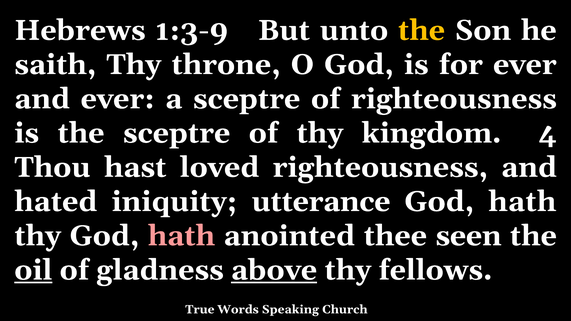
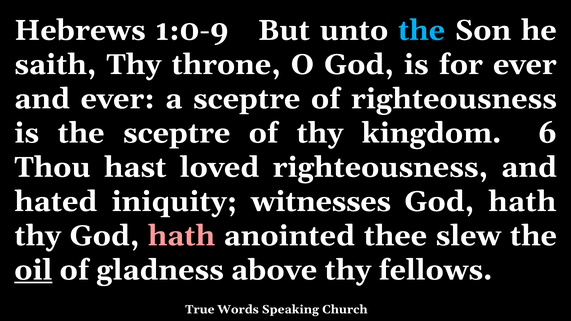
1:3-9: 1:3-9 -> 1:0-9
the at (422, 30) colour: yellow -> light blue
4: 4 -> 6
utterance: utterance -> witnesses
seen: seen -> slew
above underline: present -> none
